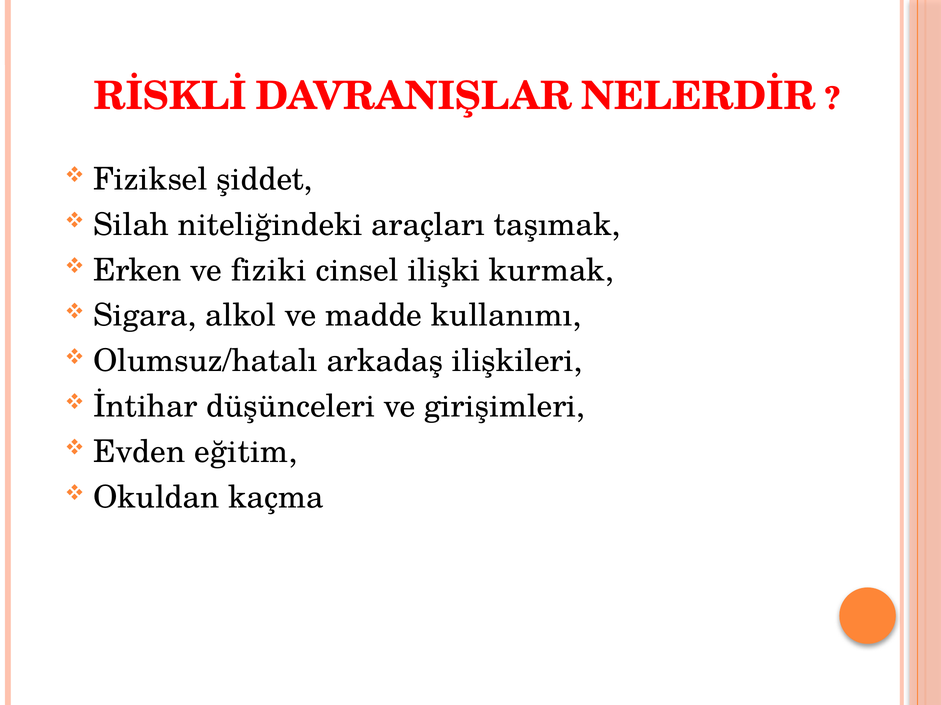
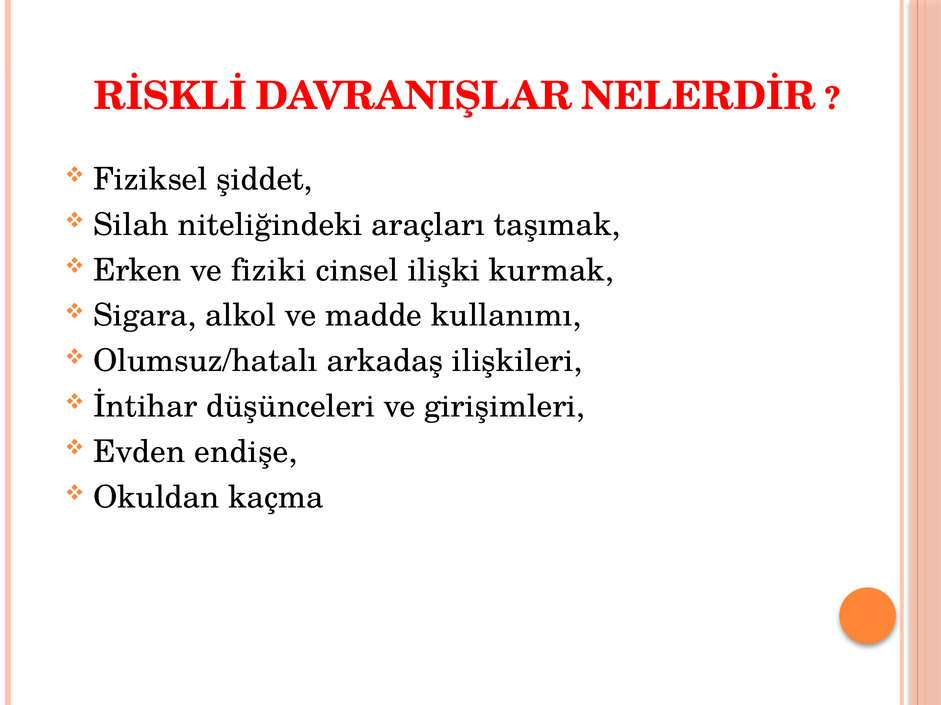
eğitim: eğitim -> endişe
